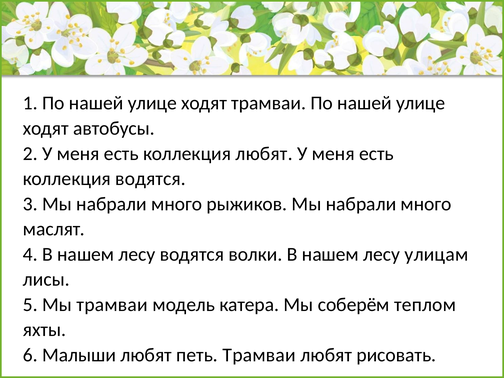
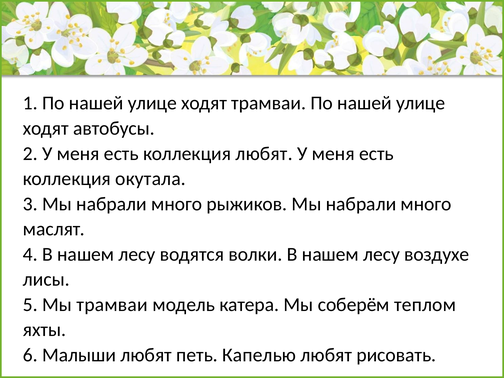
коллекция водятся: водятся -> окутала
улицам: улицам -> воздухе
петь Трамваи: Трамваи -> Капелью
